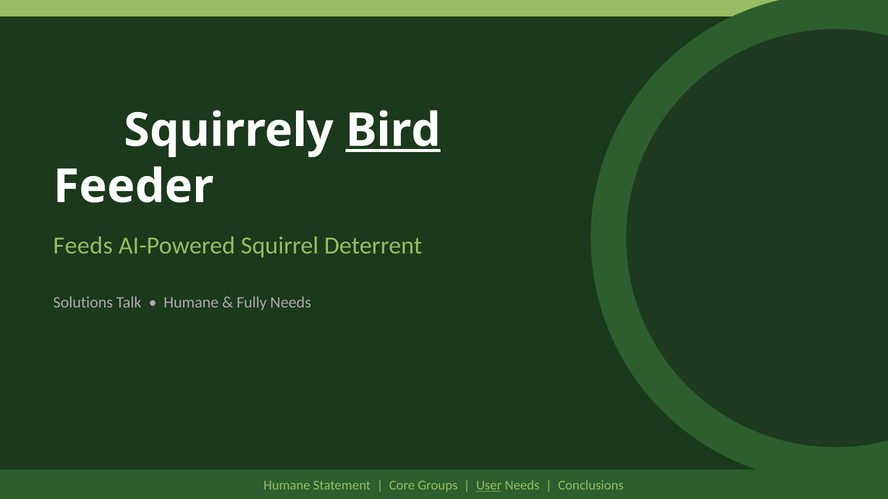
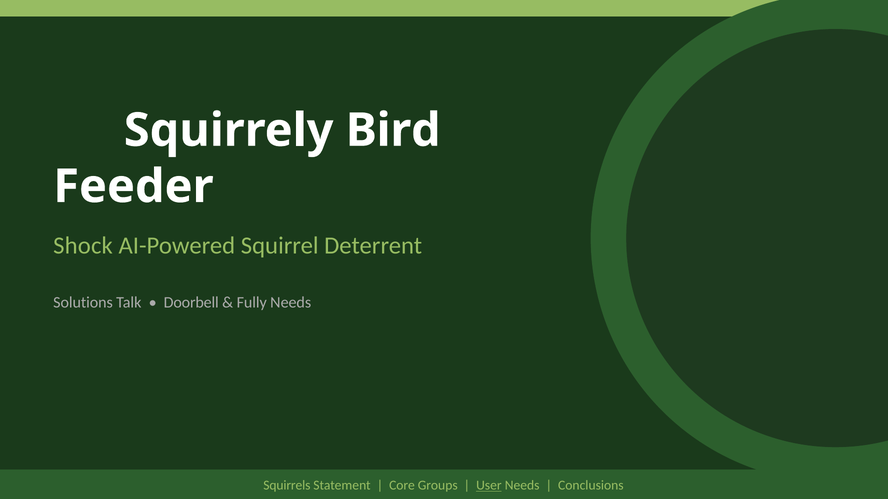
Bird underline: present -> none
Feeds: Feeds -> Shock
Humane at (191, 303): Humane -> Doorbell
Humane at (287, 486): Humane -> Squirrels
